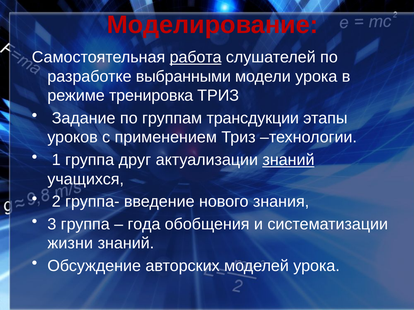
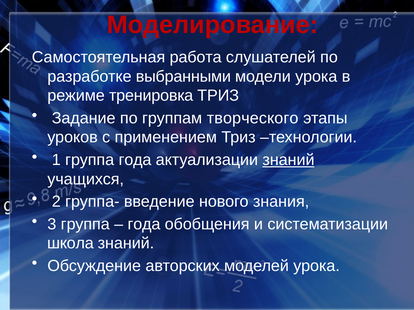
работа underline: present -> none
трансдукции: трансдукции -> творческого
группа друг: друг -> года
жизни: жизни -> школа
